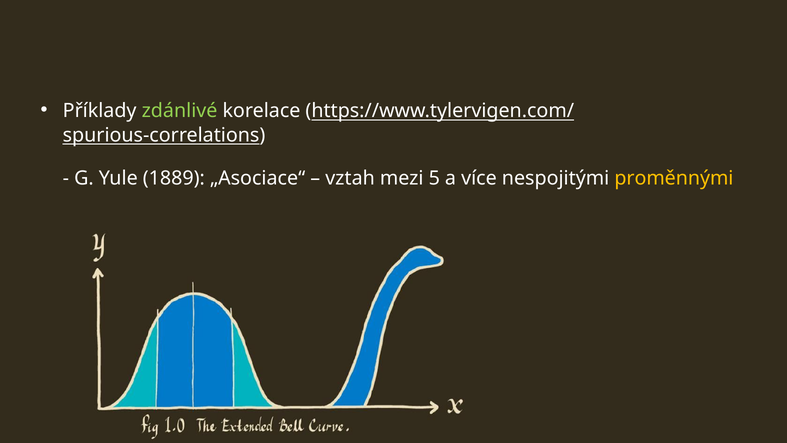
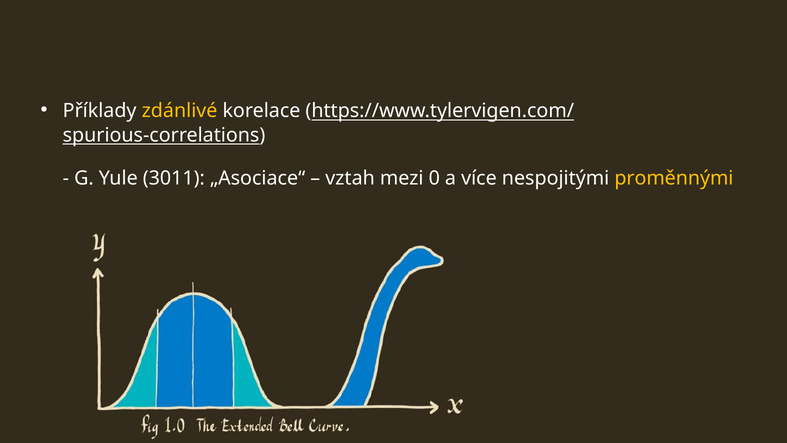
zdánlivé colour: light green -> yellow
1889: 1889 -> 3011
5: 5 -> 0
